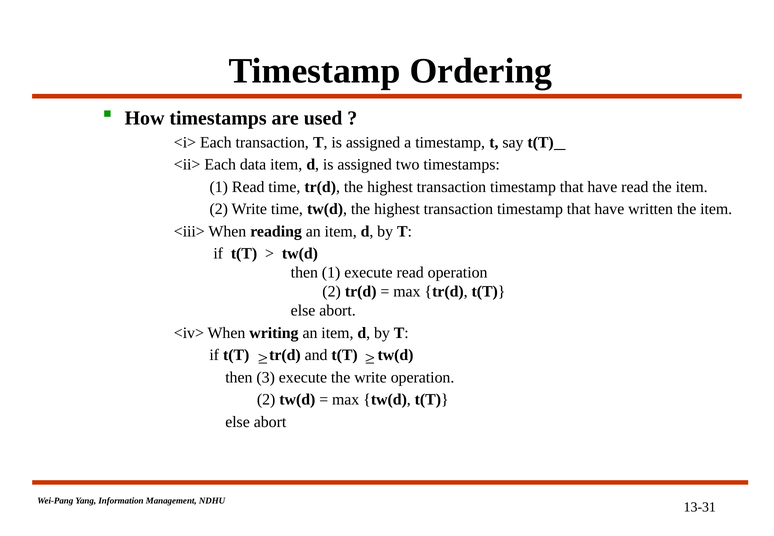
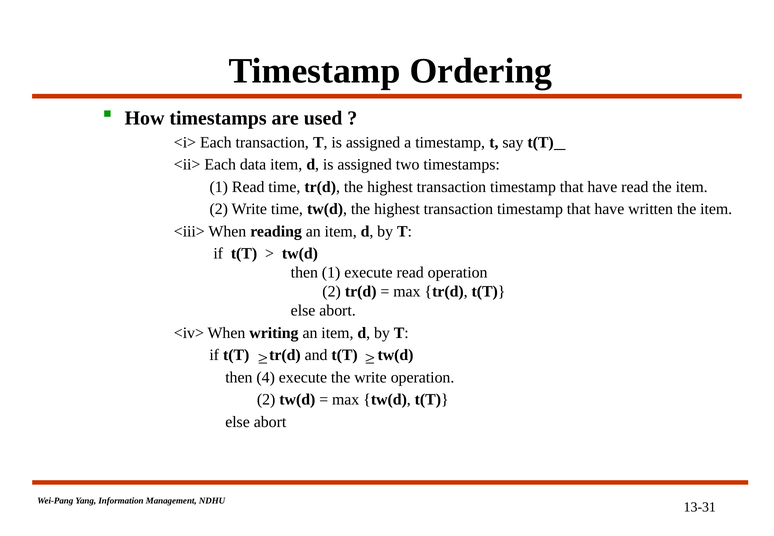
3: 3 -> 4
